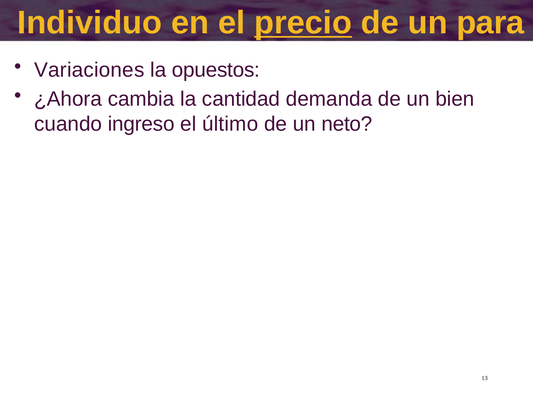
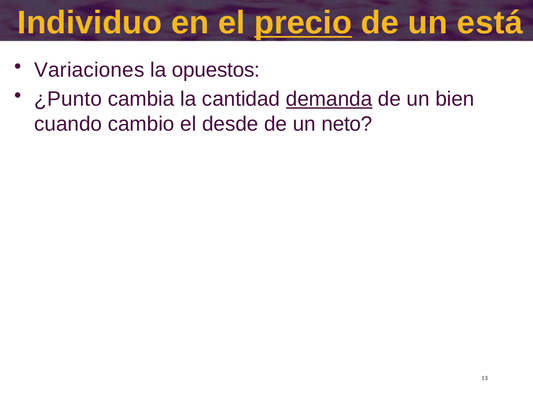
para: para -> está
¿Ahora: ¿Ahora -> ¿Punto
demanda underline: none -> present
ingreso: ingreso -> cambio
último: último -> desde
